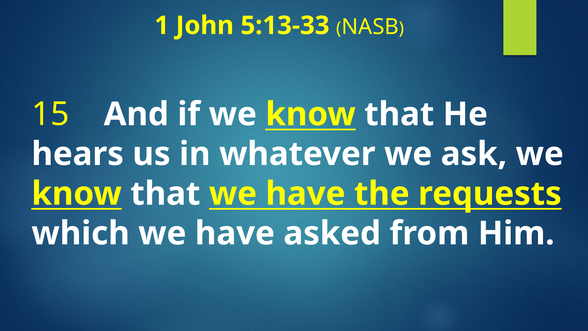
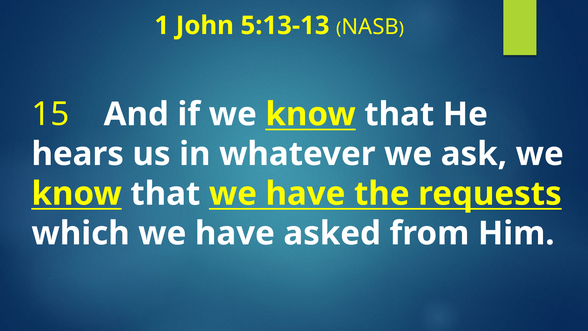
5:13-33: 5:13-33 -> 5:13-13
